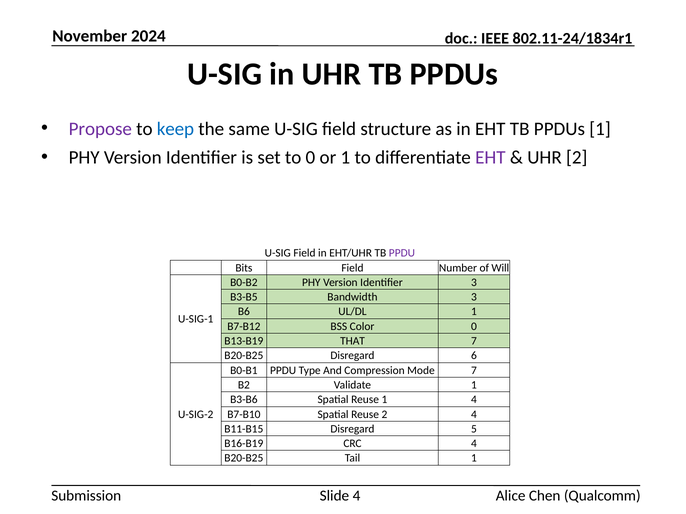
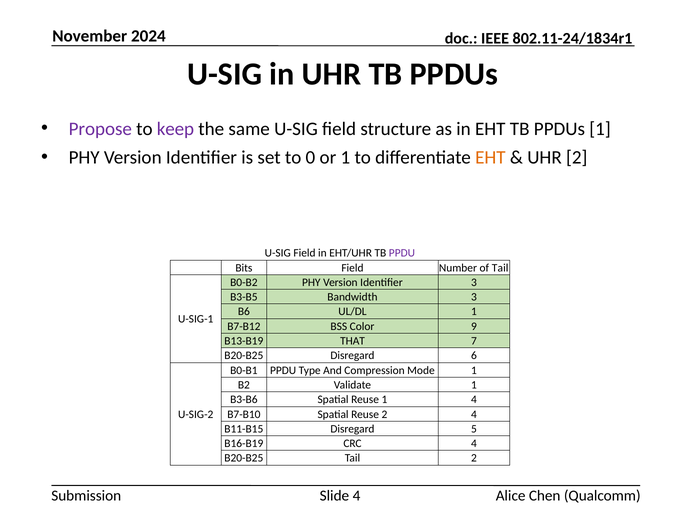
keep colour: blue -> purple
EHT at (490, 158) colour: purple -> orange
of Will: Will -> Tail
Color 0: 0 -> 9
Mode 7: 7 -> 1
Tail 1: 1 -> 2
